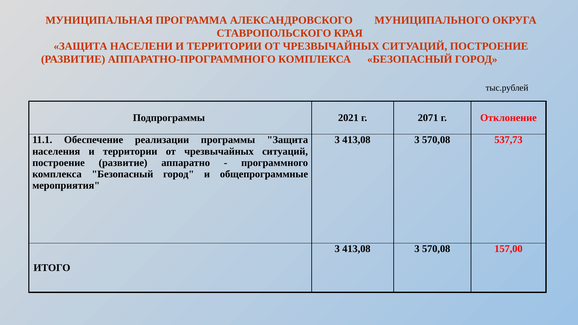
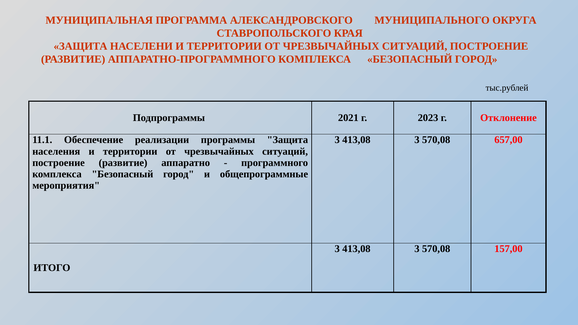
2071: 2071 -> 2023
537,73: 537,73 -> 657,00
